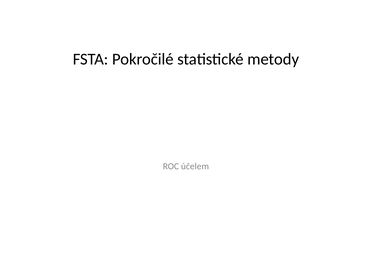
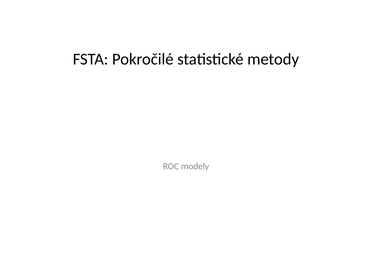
účelem: účelem -> modely
